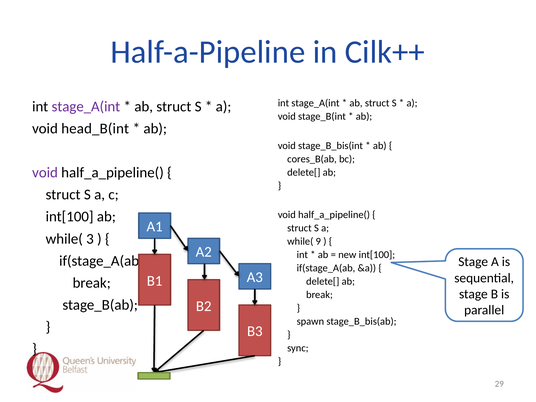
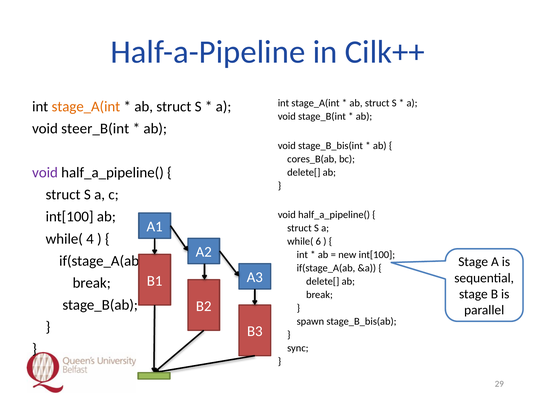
stage_A(int at (86, 106) colour: purple -> orange
head_B(int: head_B(int -> steer_B(int
3: 3 -> 4
9: 9 -> 6
